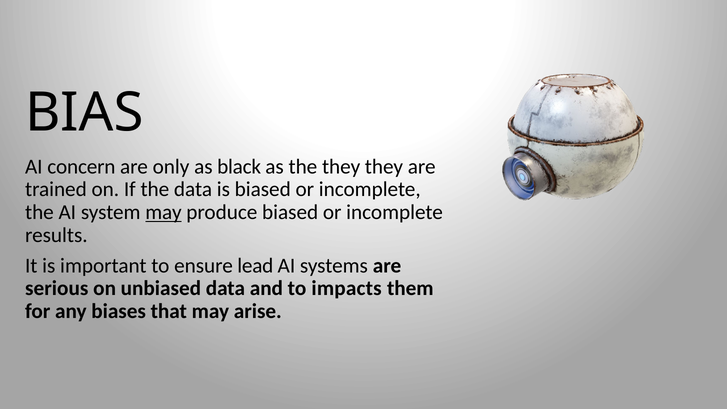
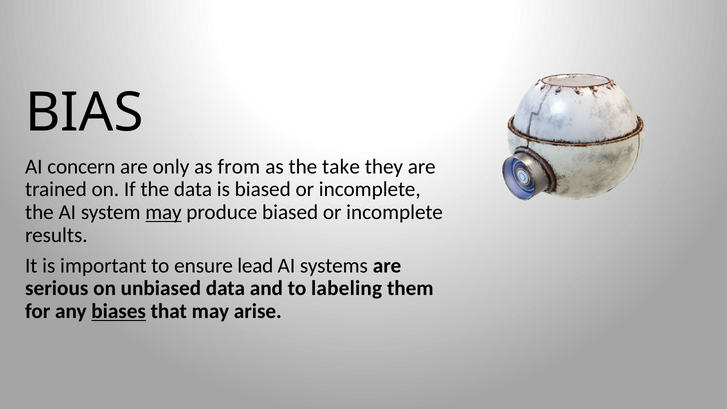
black: black -> from
the they: they -> take
impacts: impacts -> labeling
biases underline: none -> present
